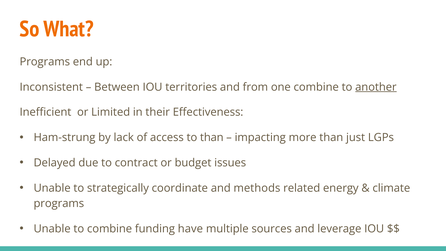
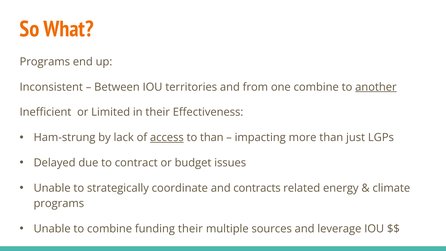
access underline: none -> present
methods: methods -> contracts
funding have: have -> their
